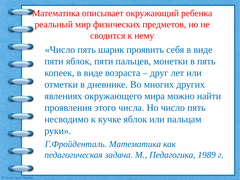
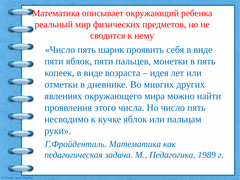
друг: друг -> идея
